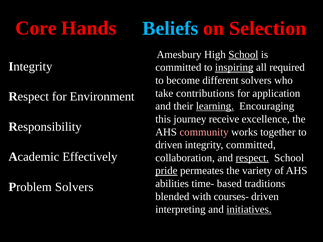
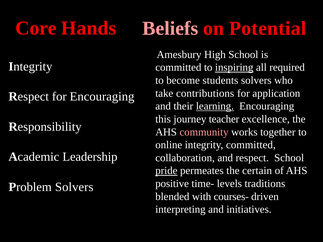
Beliefs colour: light blue -> pink
Selection: Selection -> Potential
School at (243, 55) underline: present -> none
different: different -> students
for Environment: Environment -> Encouraging
receive: receive -> teacher
driven at (169, 145): driven -> online
Effectively: Effectively -> Leadership
respect at (252, 158) underline: present -> none
variety: variety -> certain
abilities: abilities -> positive
based: based -> levels
initiatives underline: present -> none
